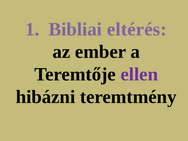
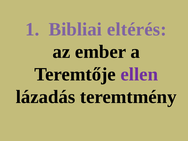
hibázni: hibázni -> lázadás
